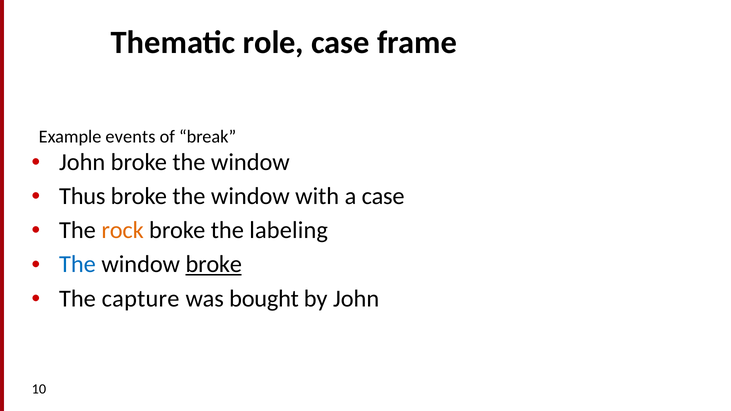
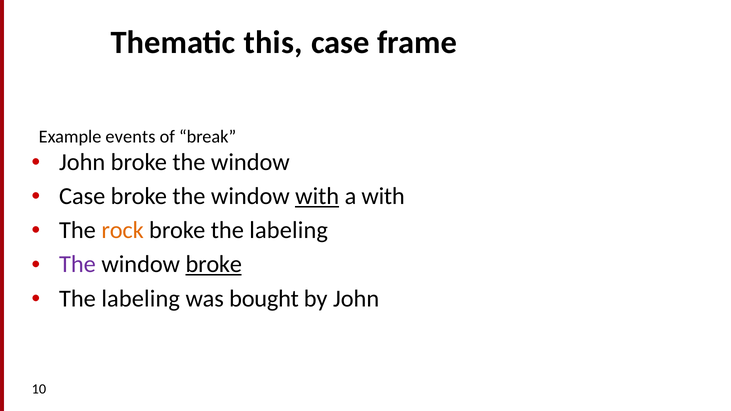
role: role -> this
Thus at (82, 196): Thus -> Case
with at (317, 196) underline: none -> present
a case: case -> with
The at (77, 265) colour: blue -> purple
capture at (141, 299): capture -> labeling
